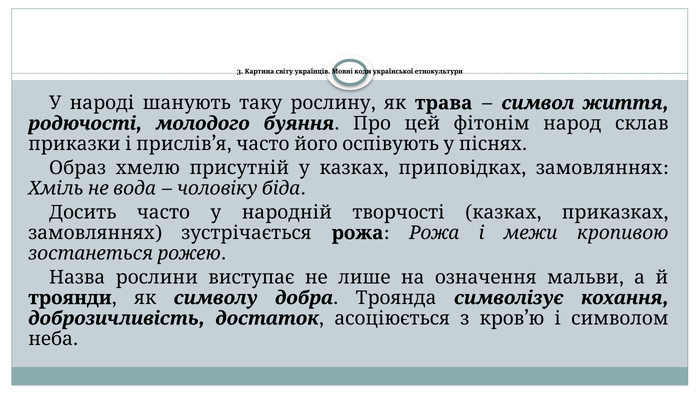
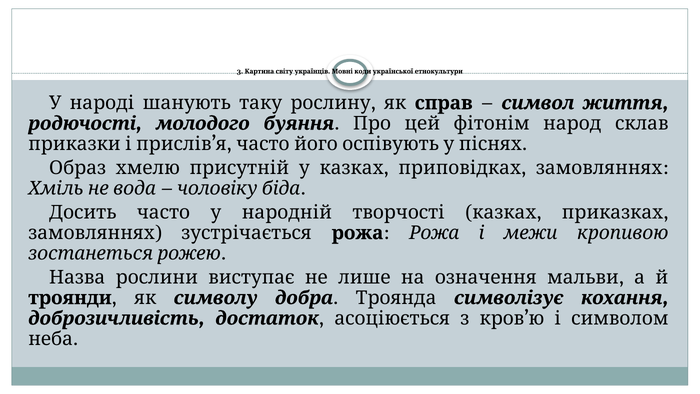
трава: трава -> справ
